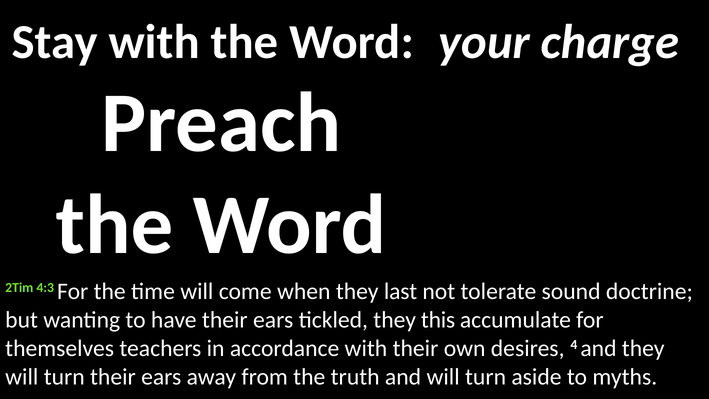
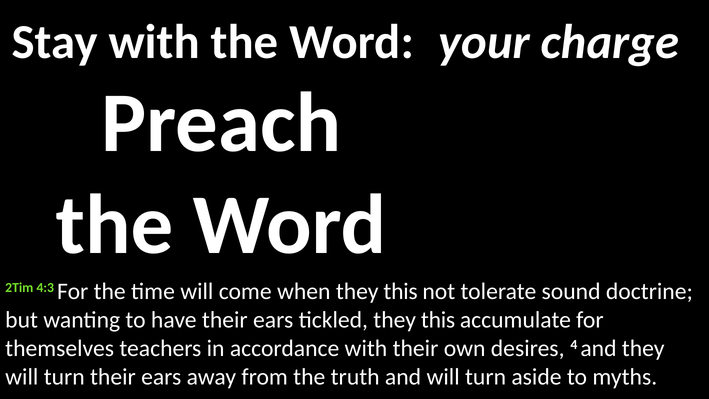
when they last: last -> this
